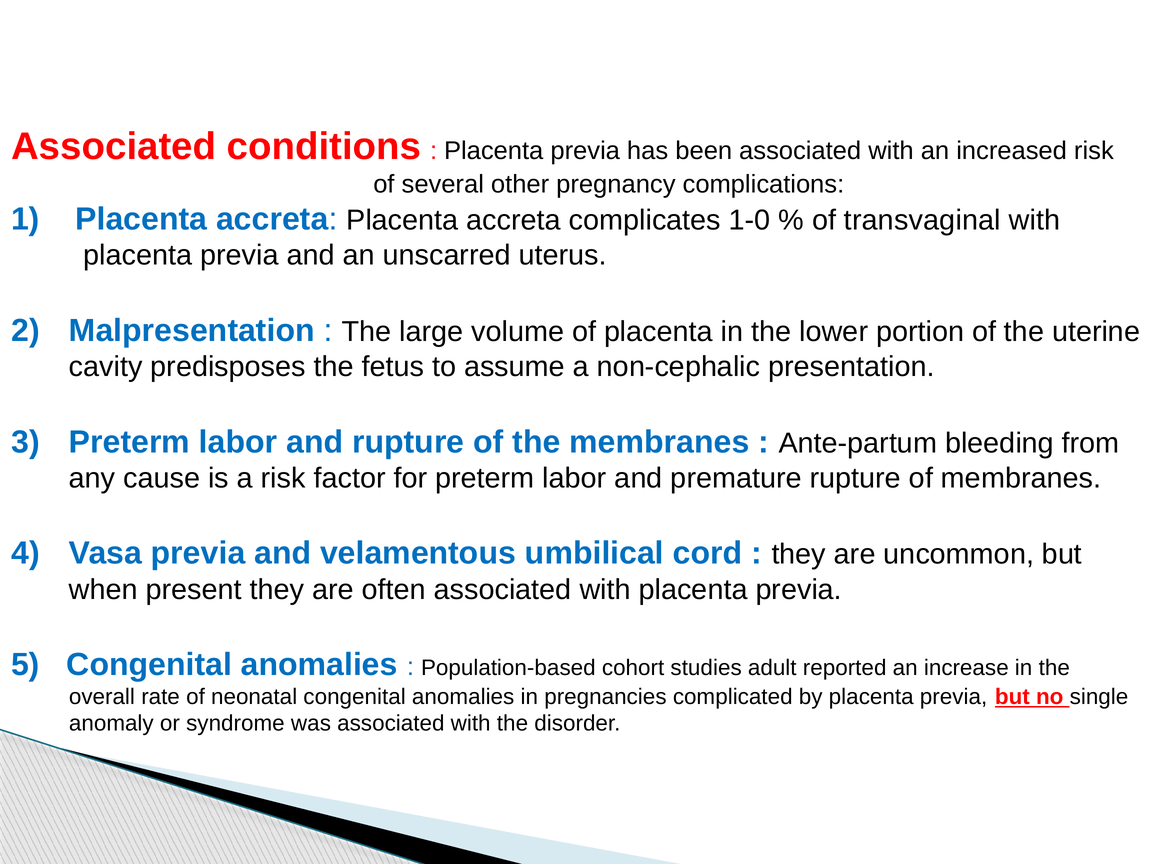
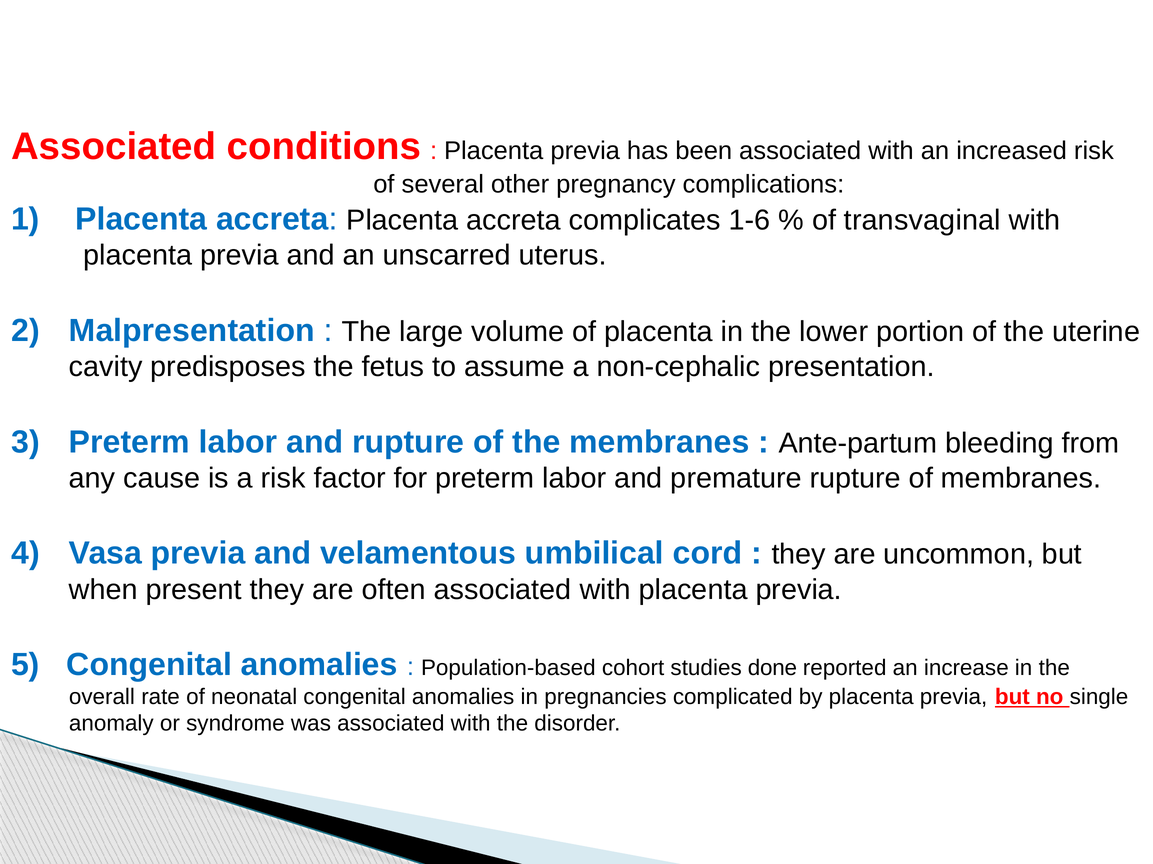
1-0: 1-0 -> 1-6
adult: adult -> done
